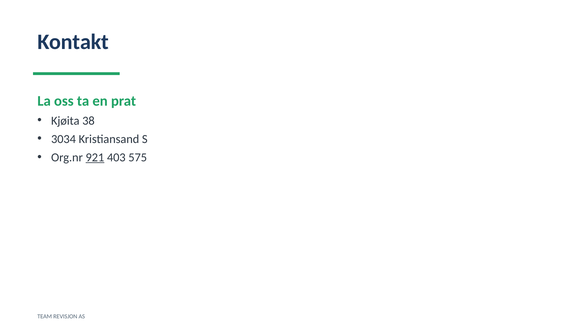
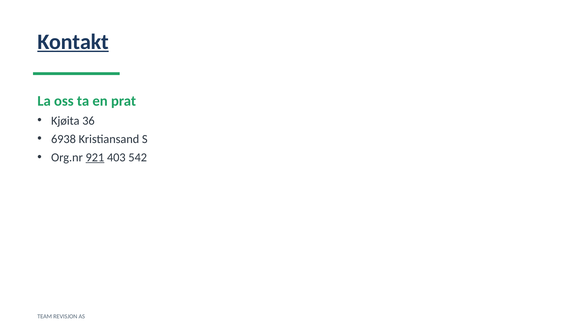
Kontakt underline: none -> present
38: 38 -> 36
3034: 3034 -> 6938
575: 575 -> 542
